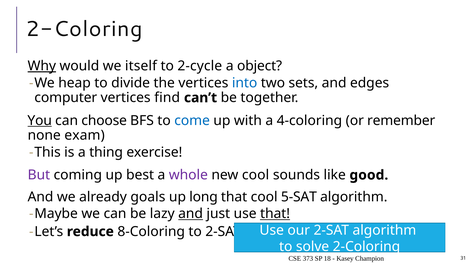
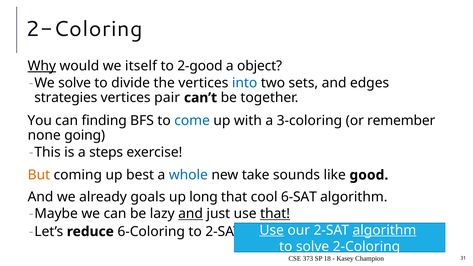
2-cycle: 2-cycle -> 2-good
We heap: heap -> solve
computer: computer -> strategies
find: find -> pair
You underline: present -> none
choose: choose -> finding
4-coloring: 4-coloring -> 3-coloring
exam: exam -> going
thing: thing -> steps
But colour: purple -> orange
whole colour: purple -> blue
new cool: cool -> take
5-SAT: 5-SAT -> 6-SAT
8-Coloring: 8-Coloring -> 6-Coloring
Use at (272, 230) underline: none -> present
algorithm at (384, 230) underline: none -> present
